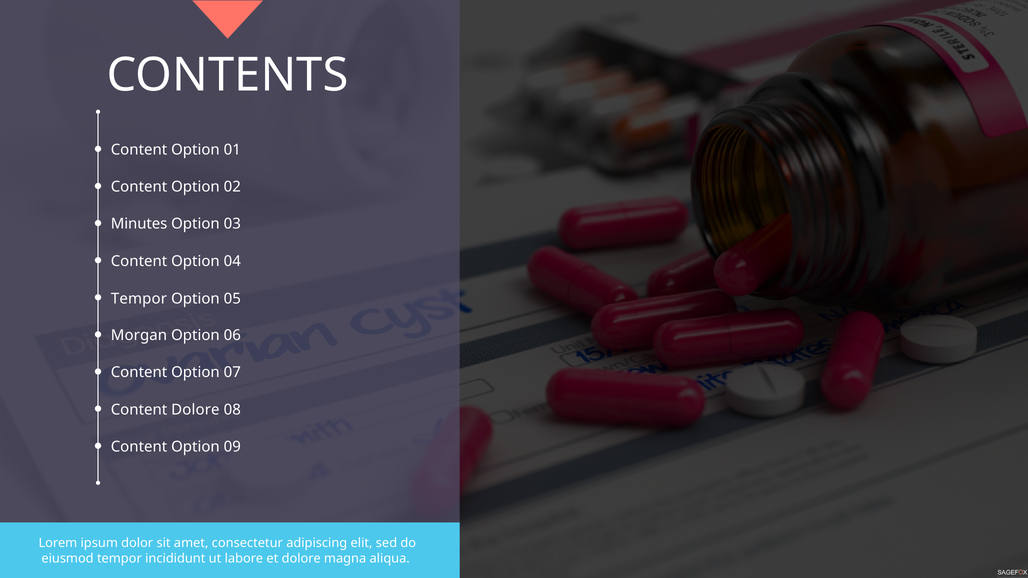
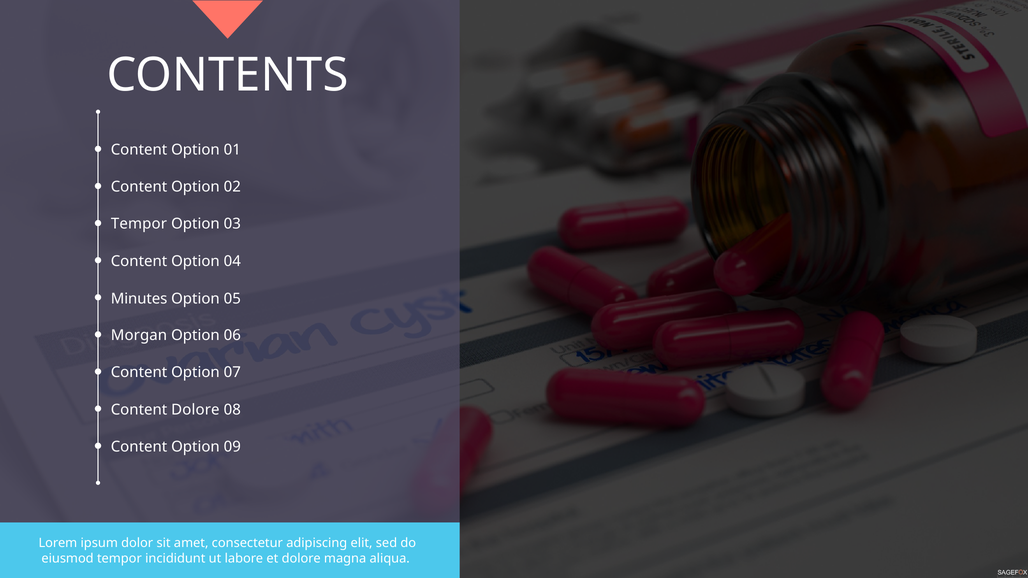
Minutes at (139, 224): Minutes -> Tempor
Tempor at (139, 299): Tempor -> Minutes
